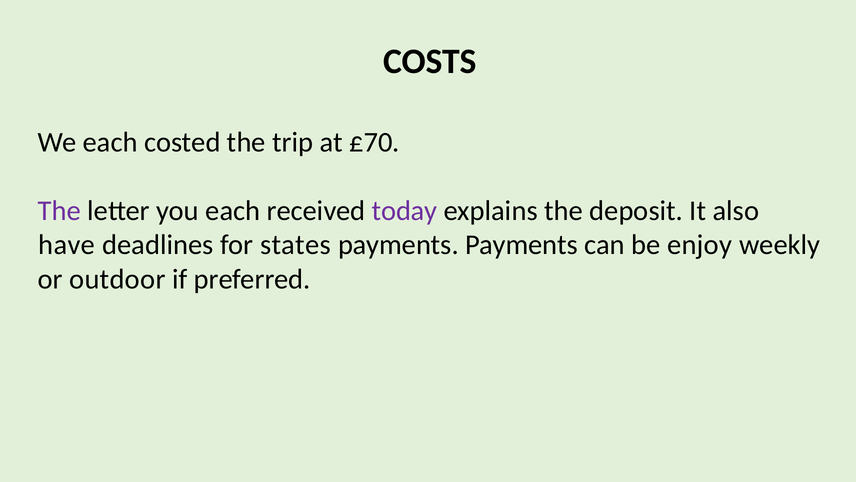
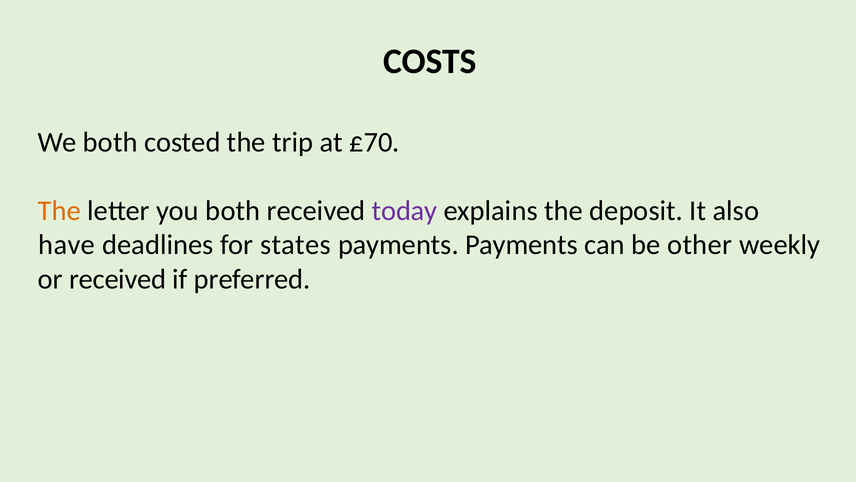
We each: each -> both
The at (59, 211) colour: purple -> orange
you each: each -> both
enjoy: enjoy -> other
or outdoor: outdoor -> received
